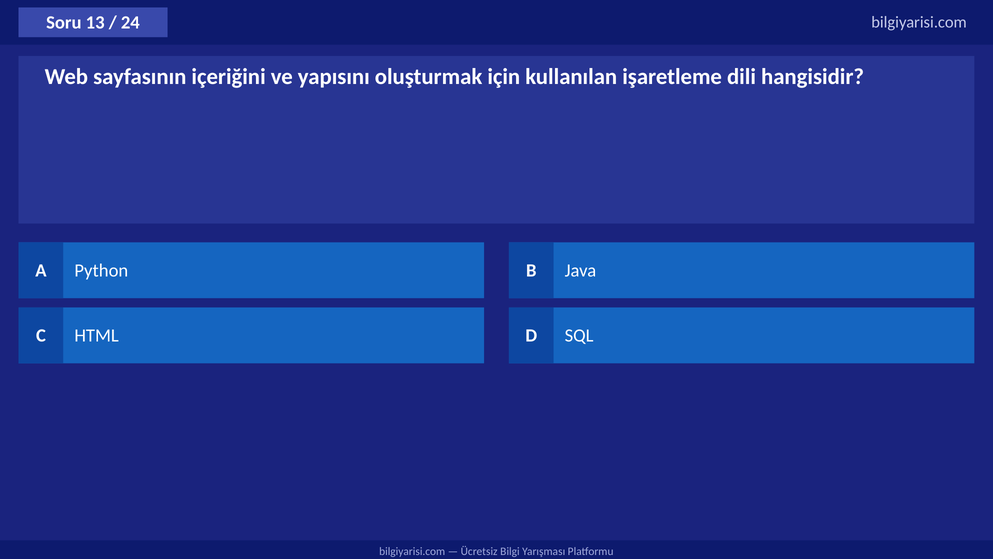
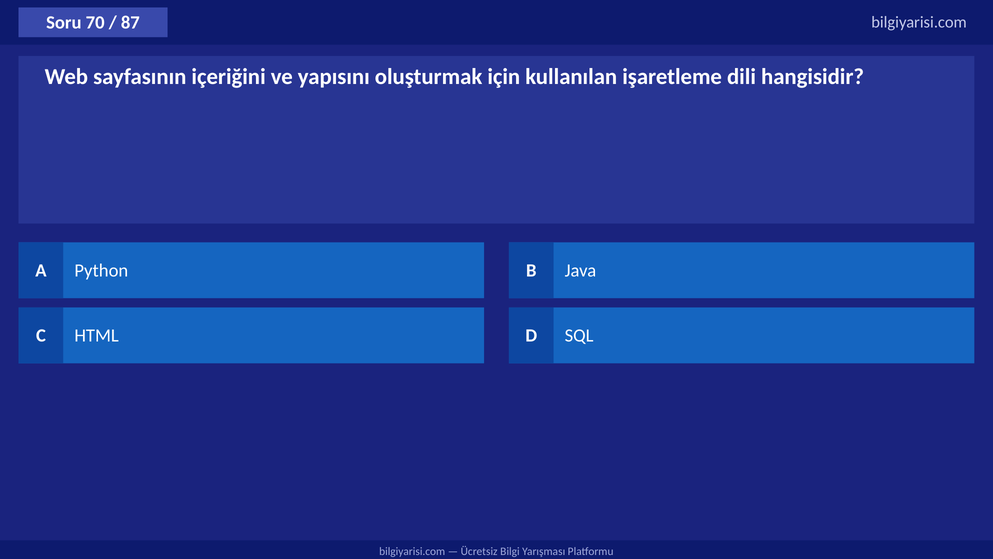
13: 13 -> 70
24: 24 -> 87
